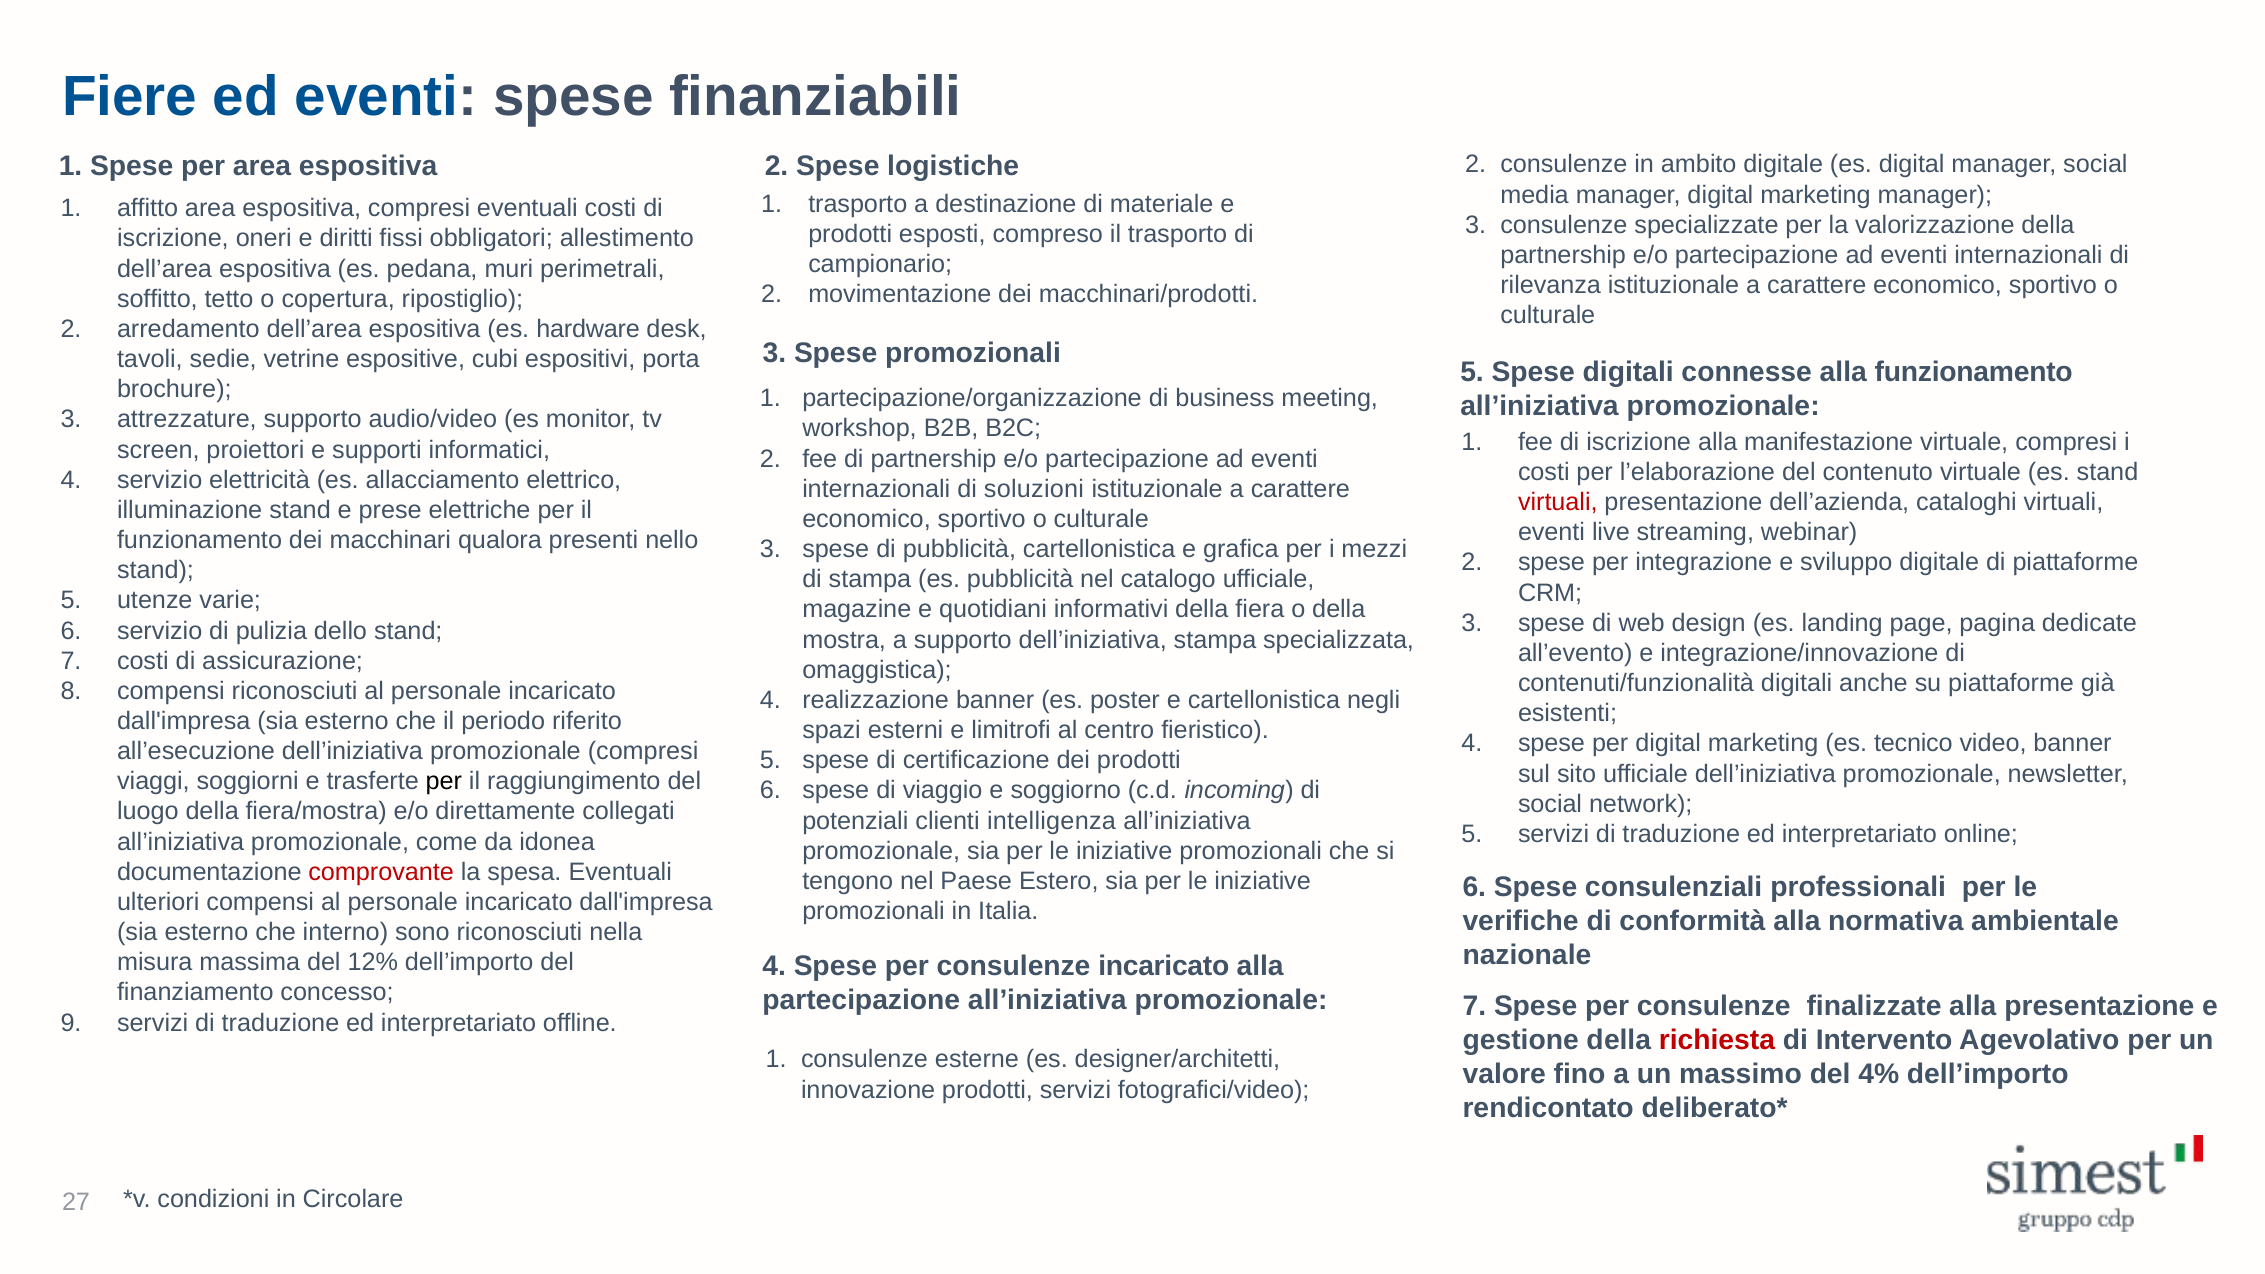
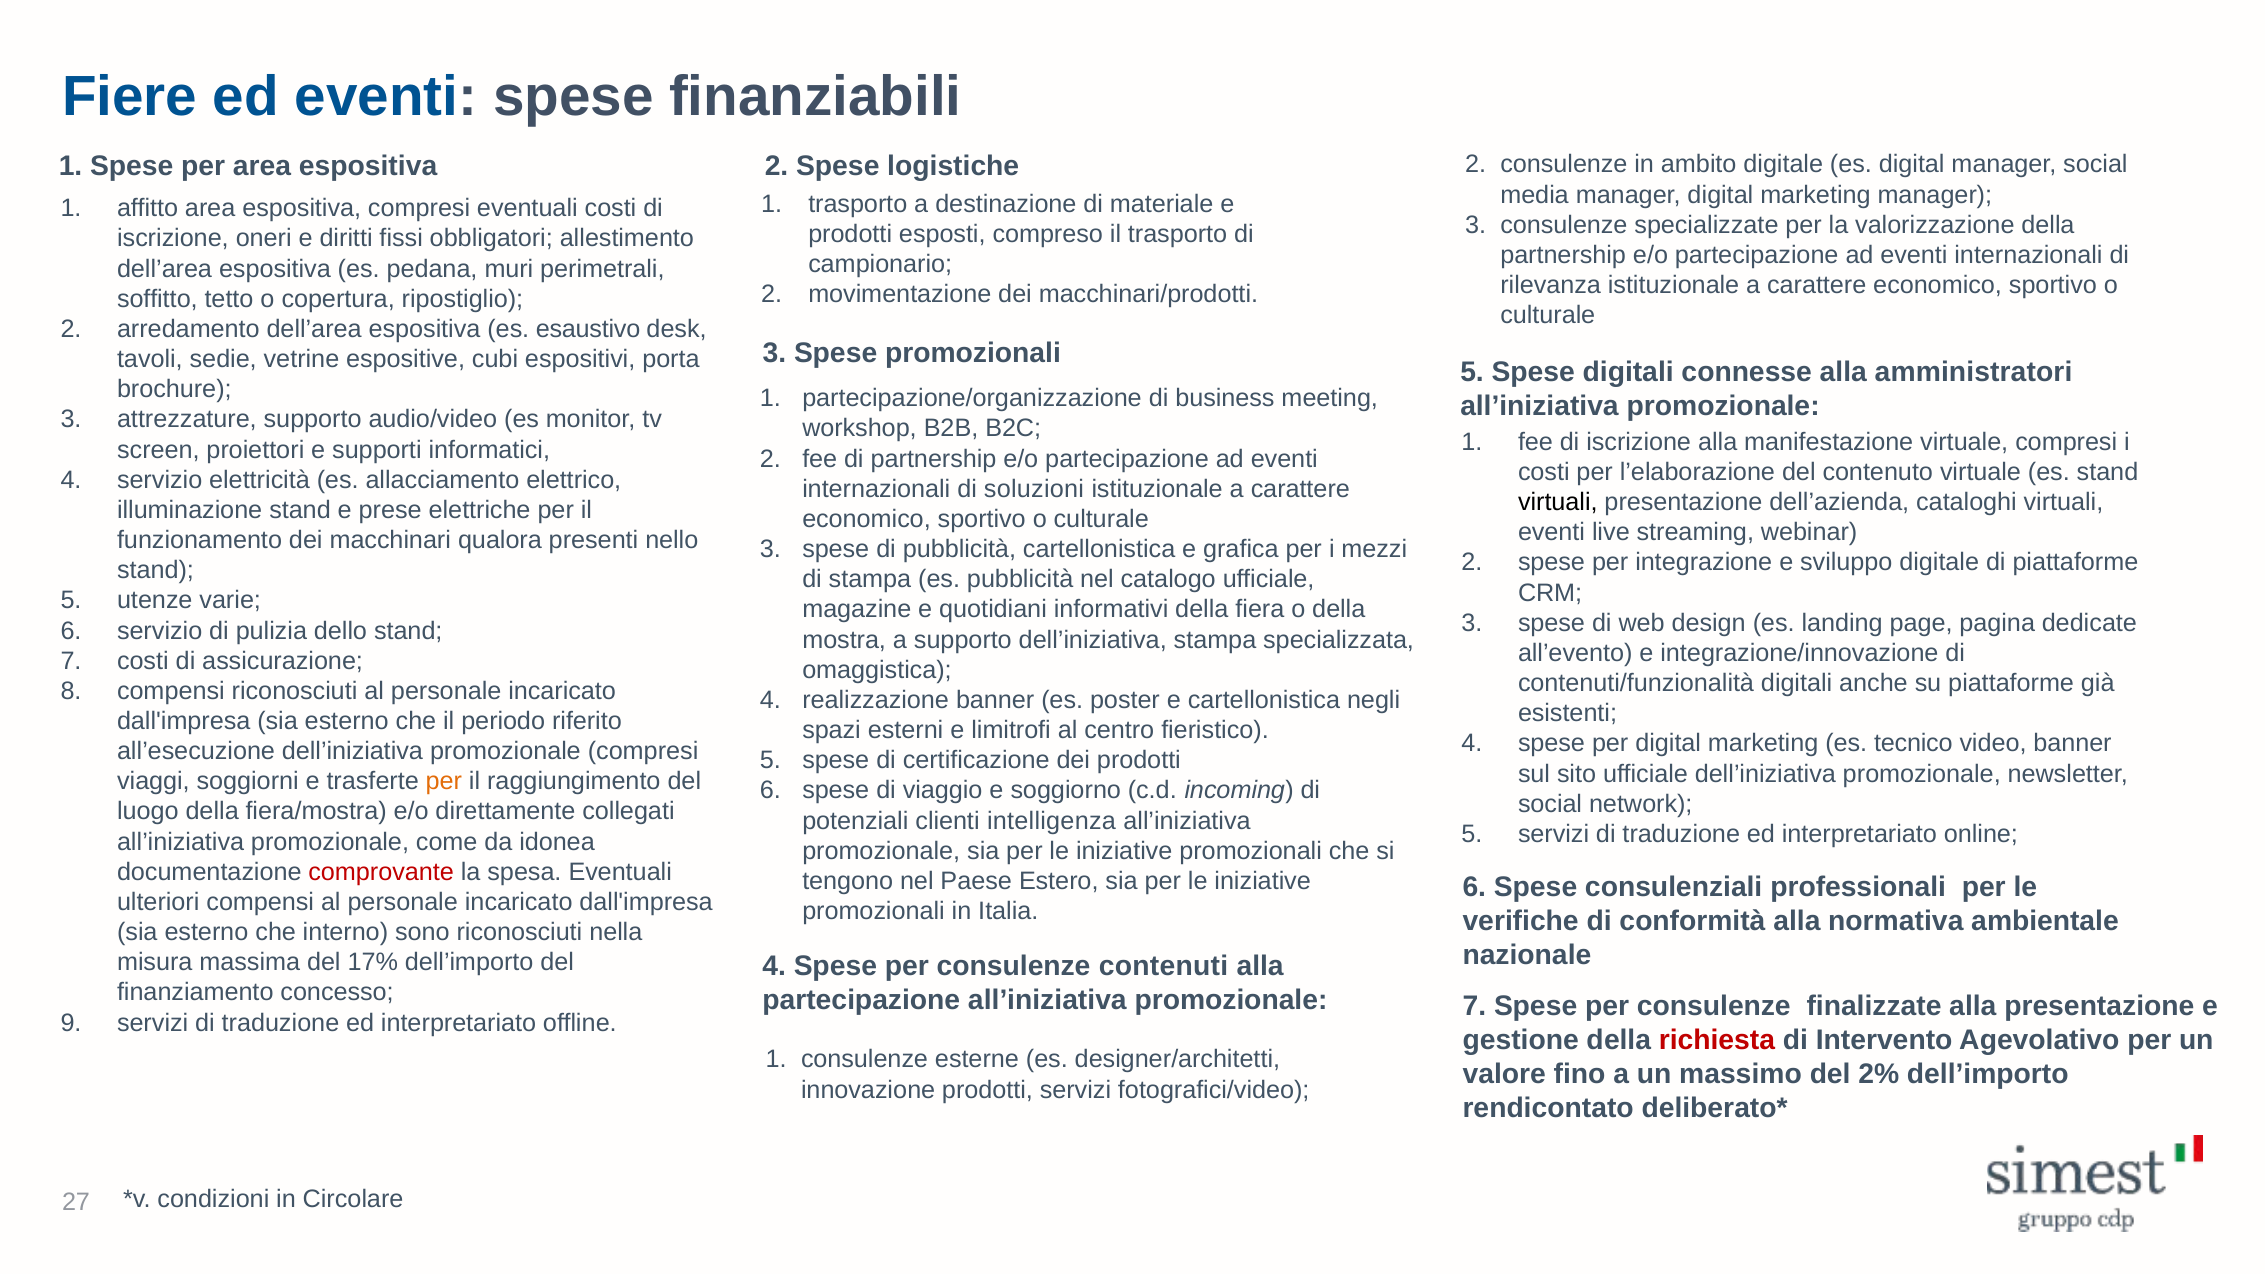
hardware: hardware -> esaustivo
alla funzionamento: funzionamento -> amministratori
virtuali at (1558, 502) colour: red -> black
per at (444, 782) colour: black -> orange
12%: 12% -> 17%
consulenze incaricato: incaricato -> contenuti
4%: 4% -> 2%
